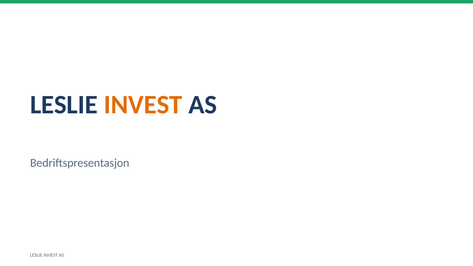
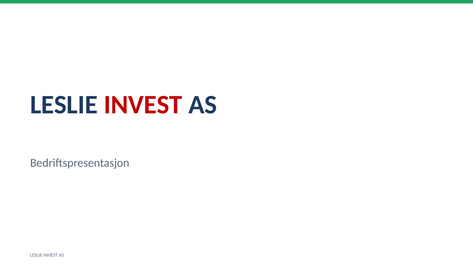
INVEST at (143, 105) colour: orange -> red
